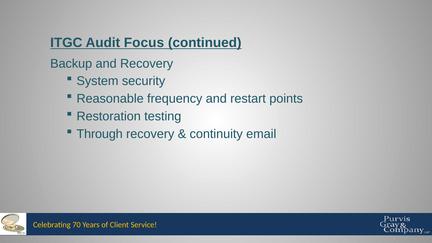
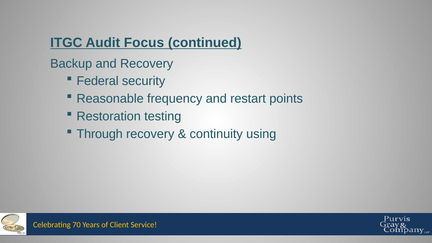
System: System -> Federal
email: email -> using
